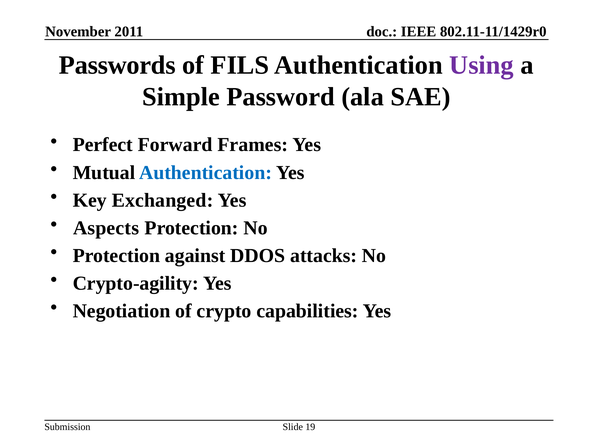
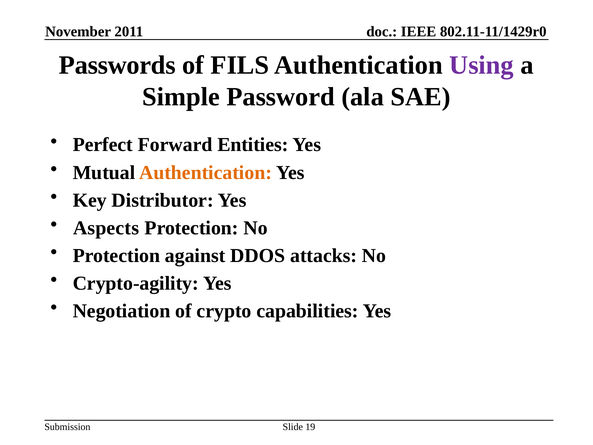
Frames: Frames -> Entities
Authentication at (206, 172) colour: blue -> orange
Exchanged: Exchanged -> Distributor
